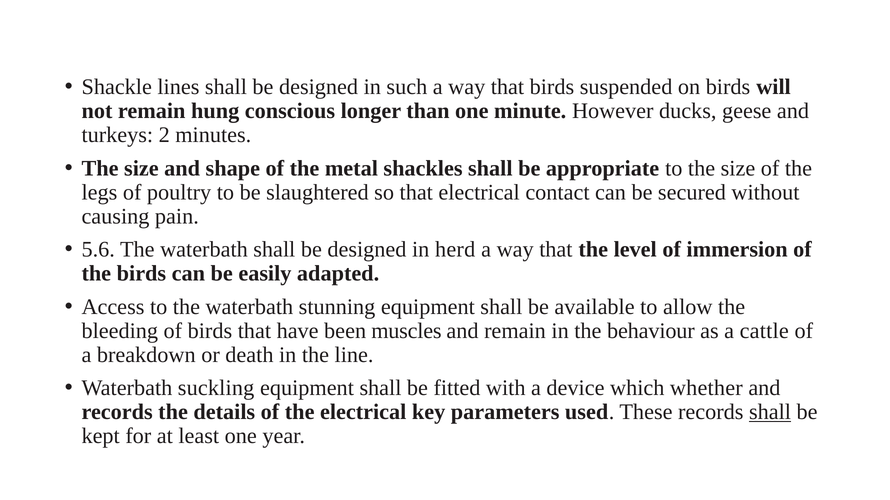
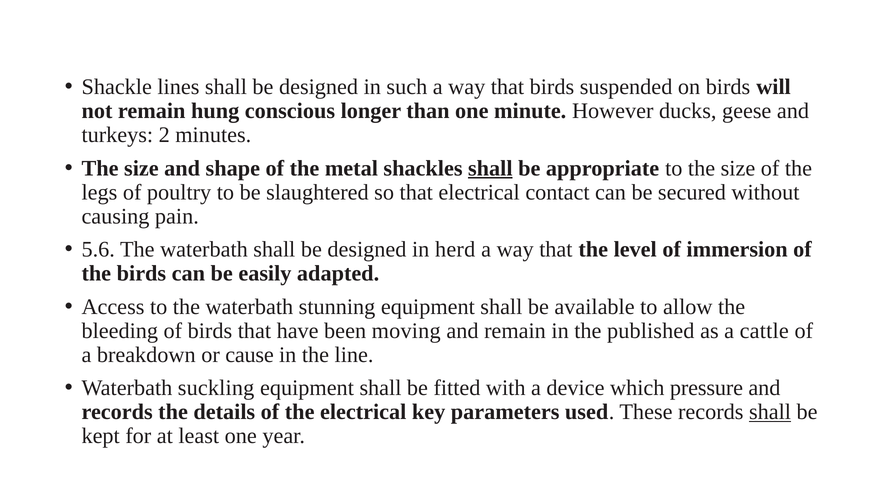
shall at (490, 168) underline: none -> present
muscles: muscles -> moving
behaviour: behaviour -> published
death: death -> cause
whether: whether -> pressure
